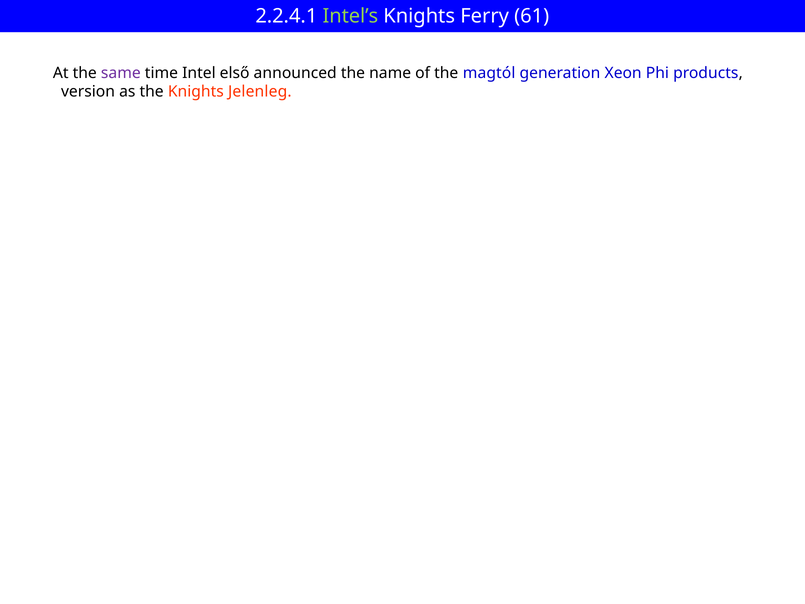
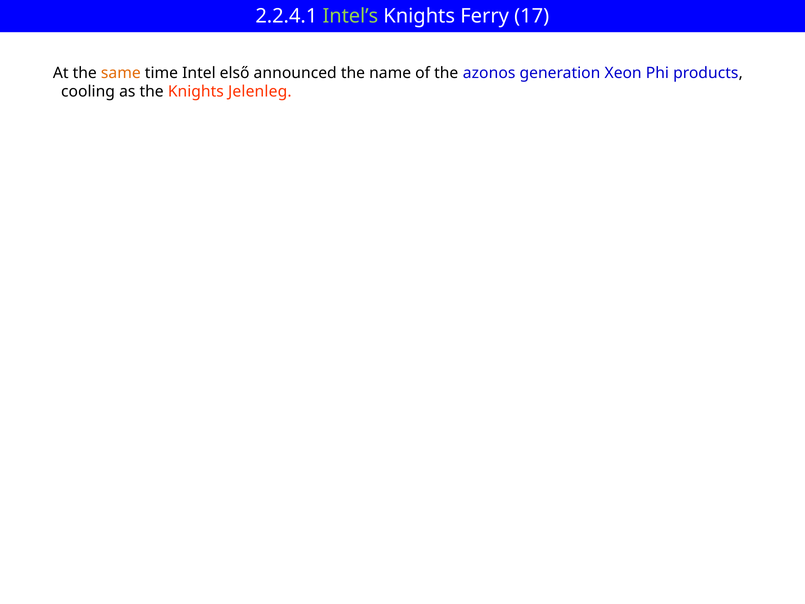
61: 61 -> 17
same colour: purple -> orange
magtól: magtól -> azonos
version: version -> cooling
